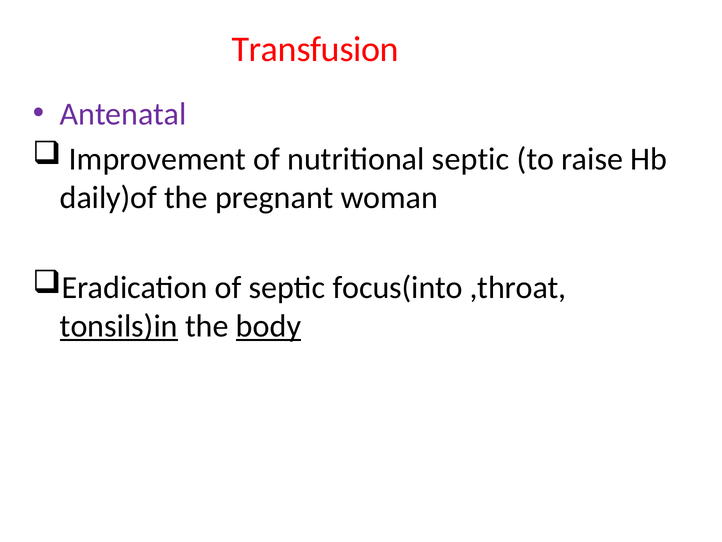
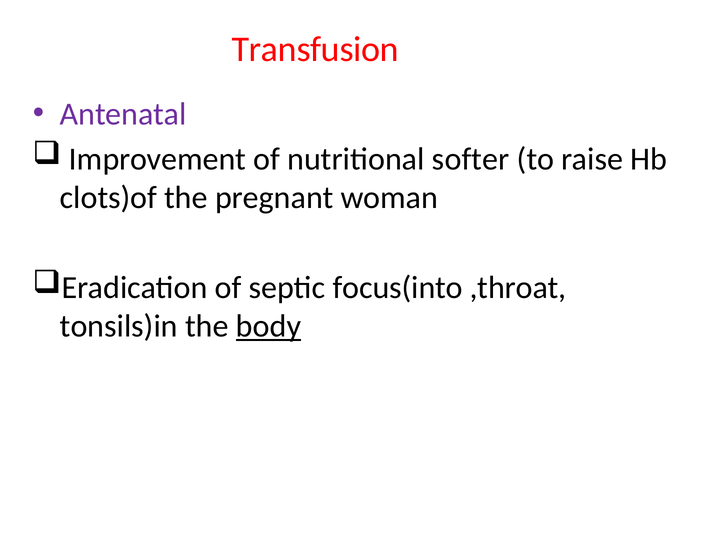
nutritional septic: septic -> softer
daily)of: daily)of -> clots)of
tonsils)in underline: present -> none
